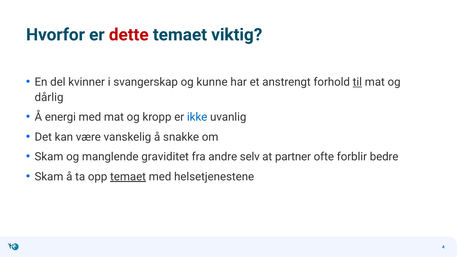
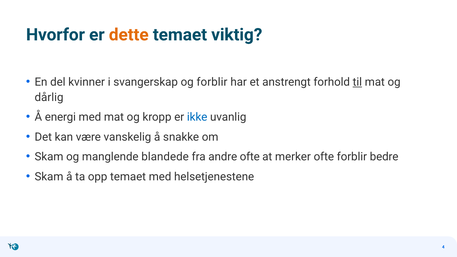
dette colour: red -> orange
og kunne: kunne -> forblir
graviditet: graviditet -> blandede
andre selv: selv -> ofte
partner: partner -> merker
temaet at (128, 177) underline: present -> none
